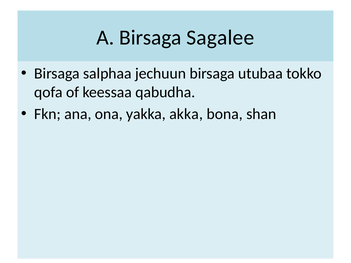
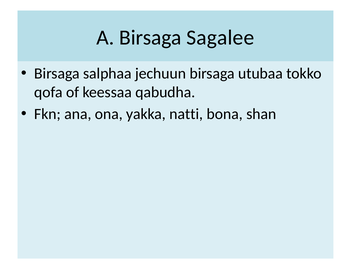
akka: akka -> natti
